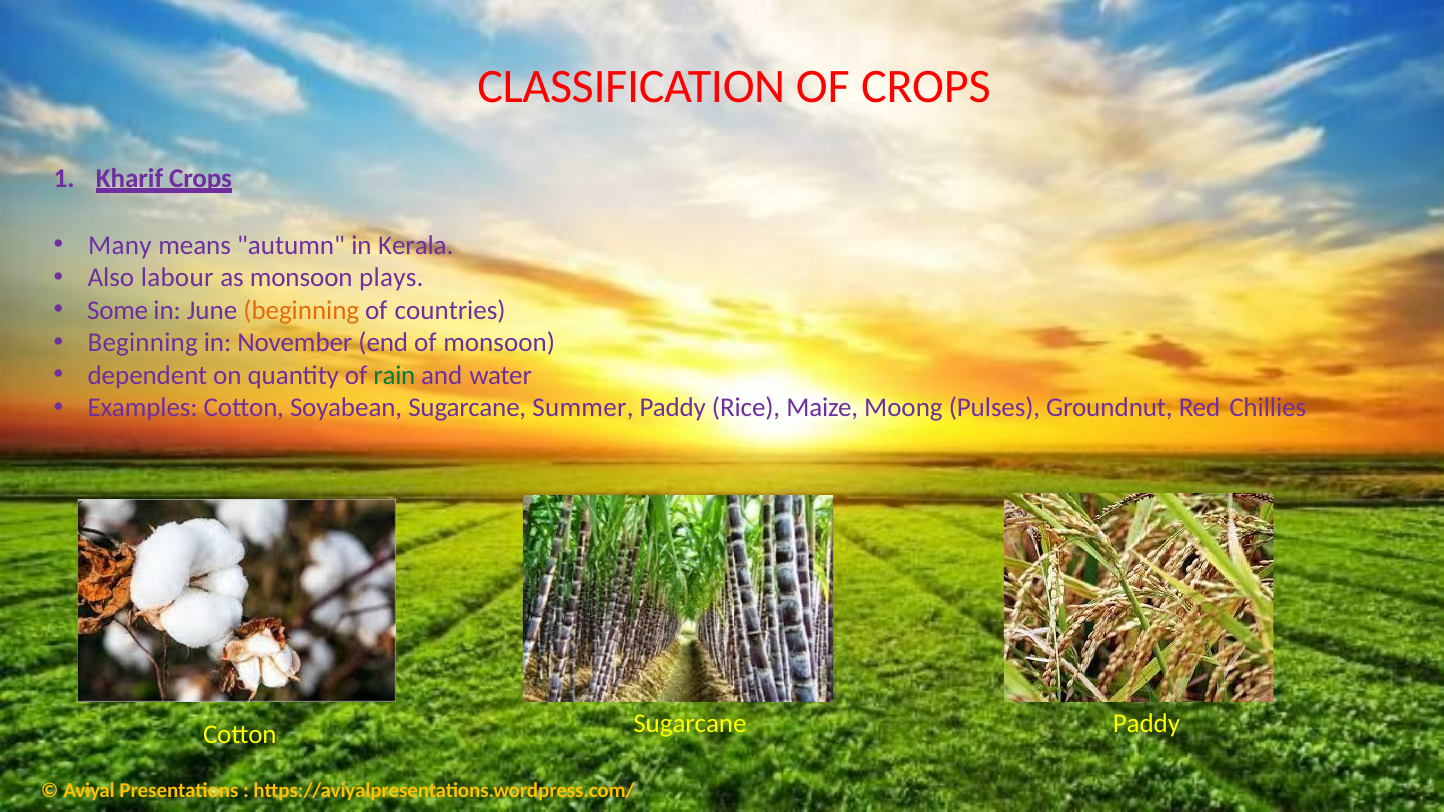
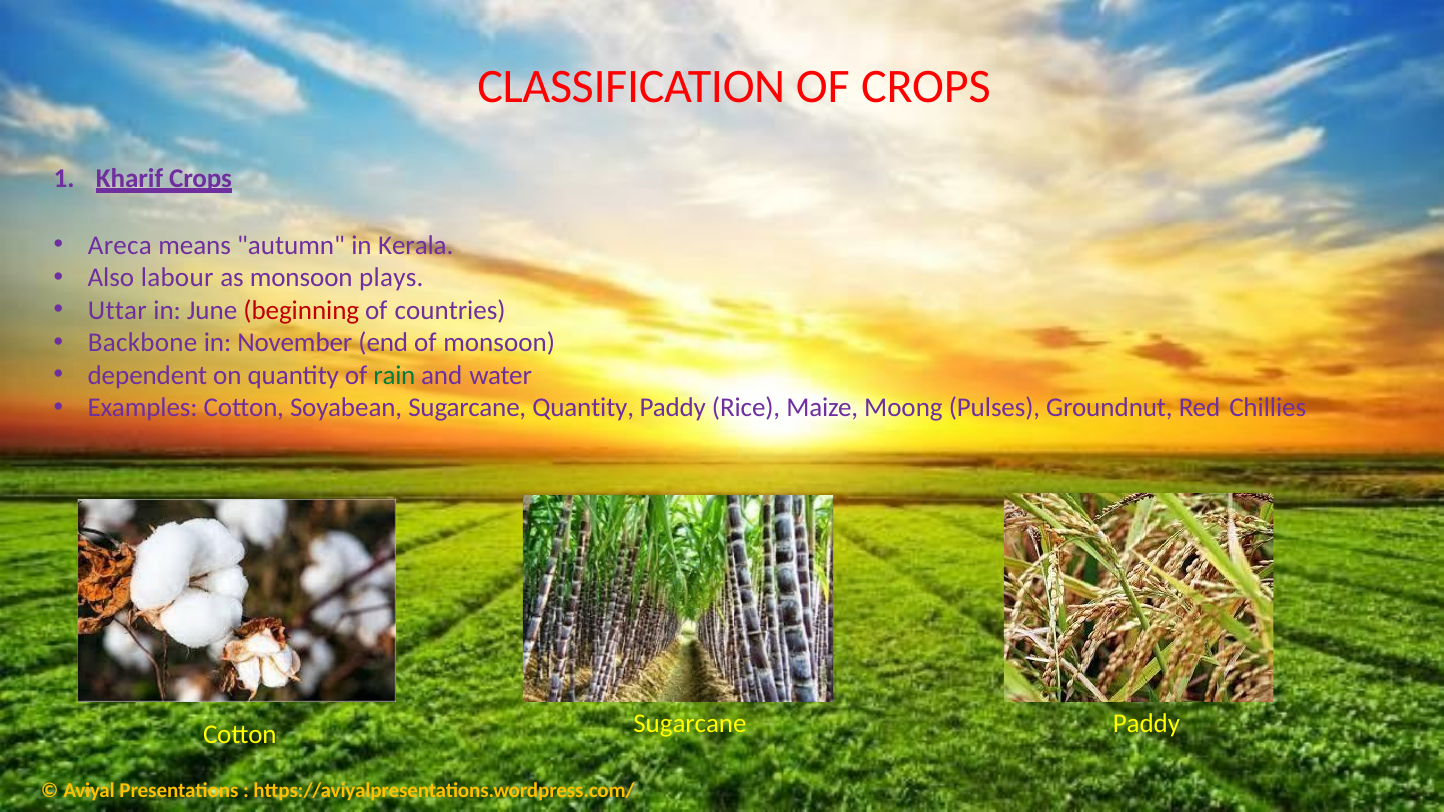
Many: Many -> Areca
Some: Some -> Uttar
beginning at (301, 310) colour: orange -> red
Beginning at (143, 343): Beginning -> Backbone
Sugarcane Summer: Summer -> Quantity
